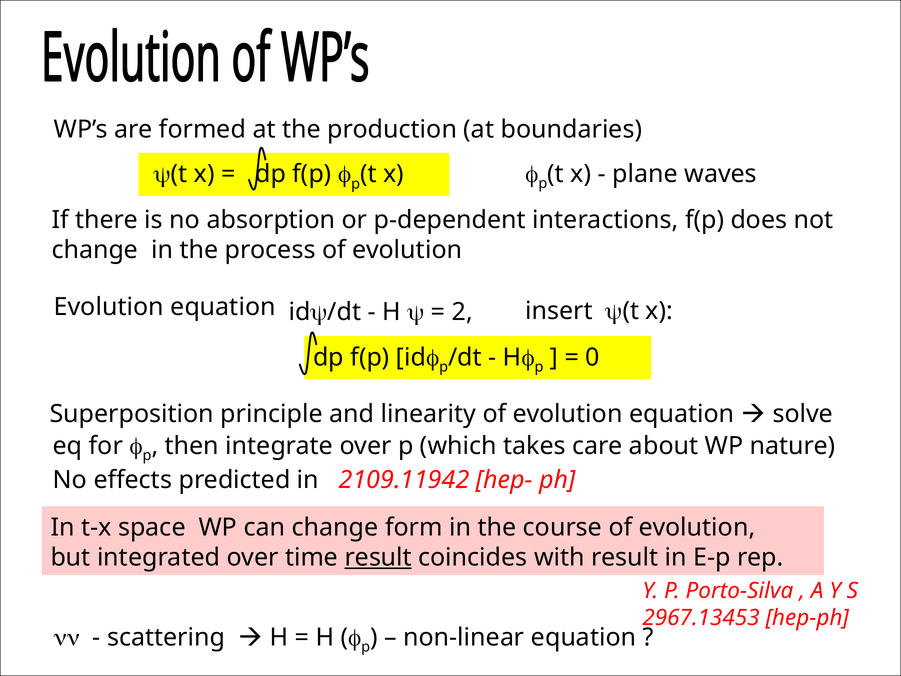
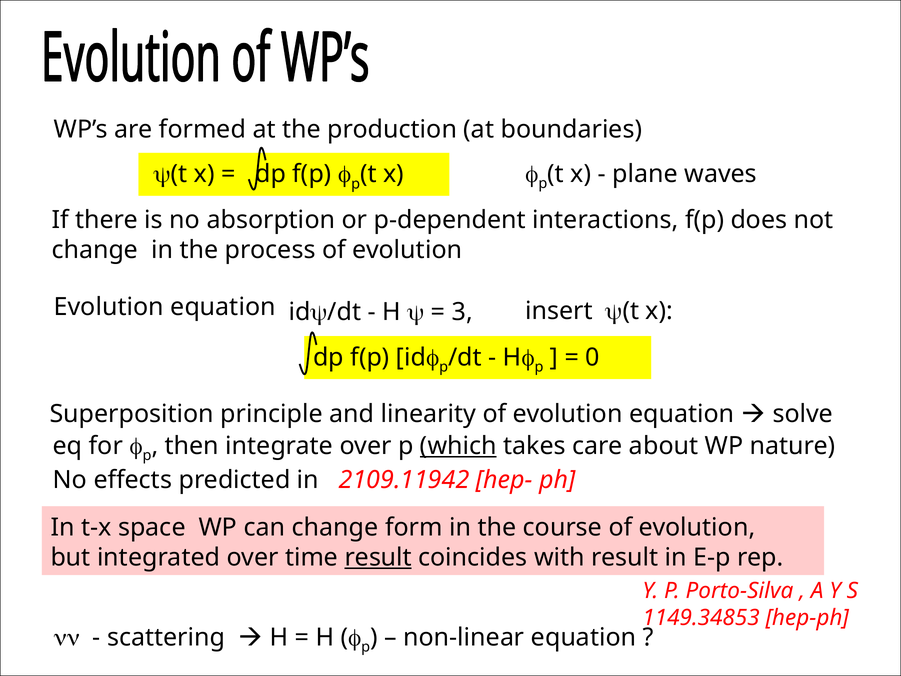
2: 2 -> 3
which underline: none -> present
2967.13453: 2967.13453 -> 1149.34853
